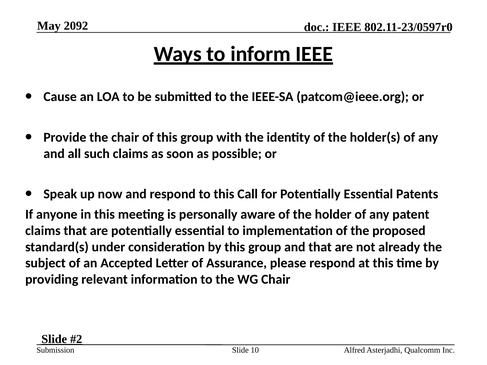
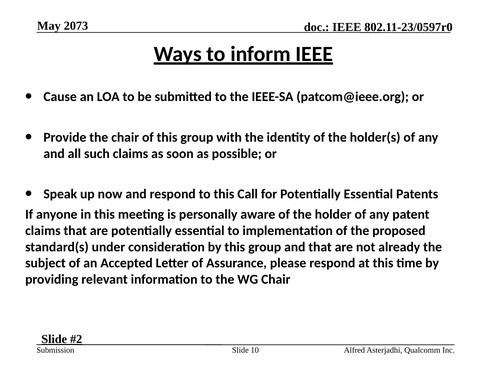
2092: 2092 -> 2073
